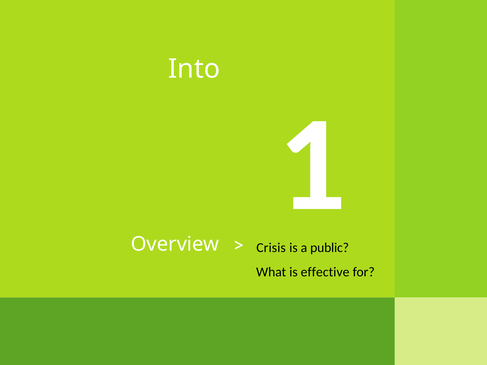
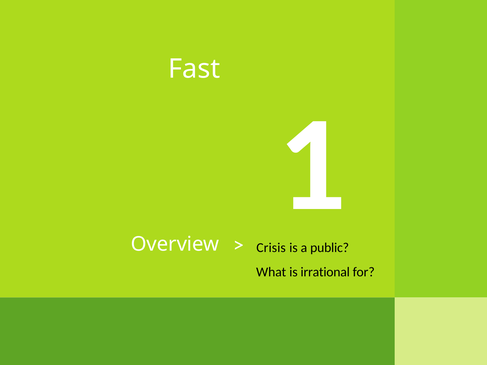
Into: Into -> Fast
effective: effective -> irrational
